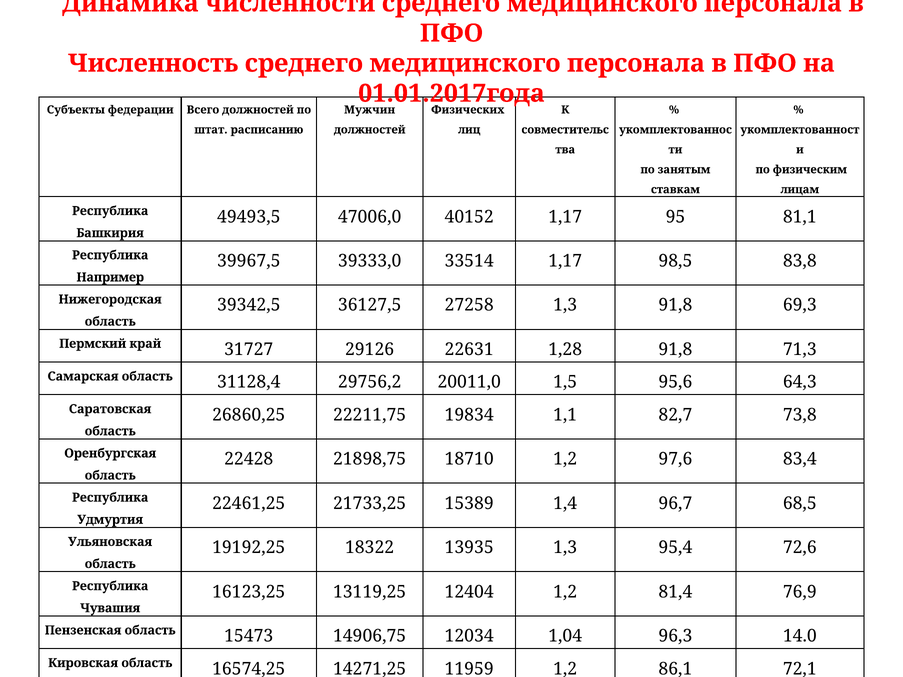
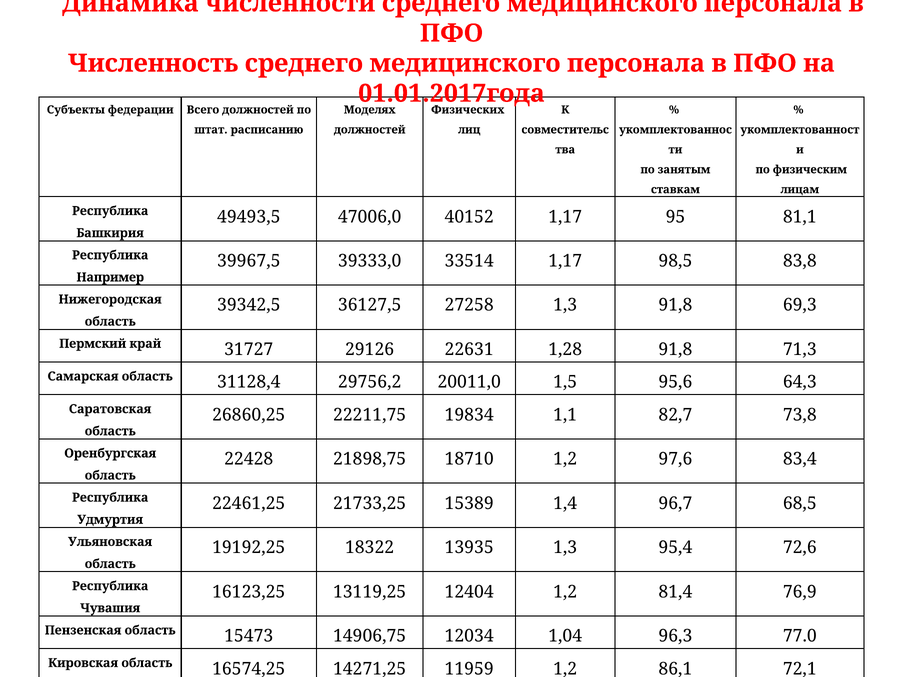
Мужчин: Мужчин -> Моделях
14.0: 14.0 -> 77.0
